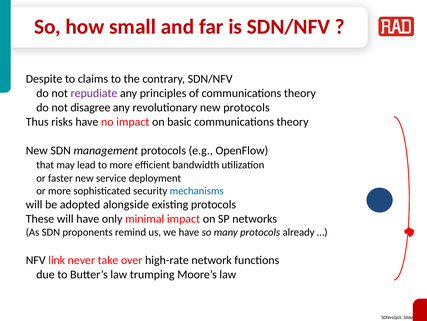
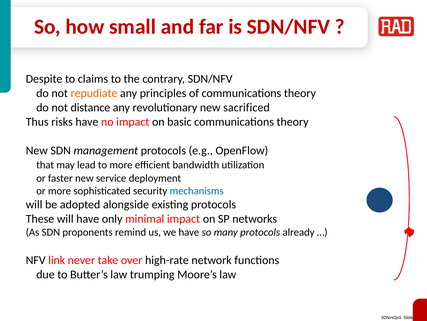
repudiate colour: purple -> orange
disagree: disagree -> distance
new protocols: protocols -> sacrificed
